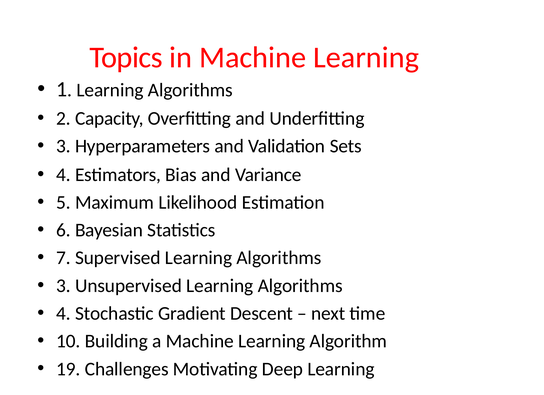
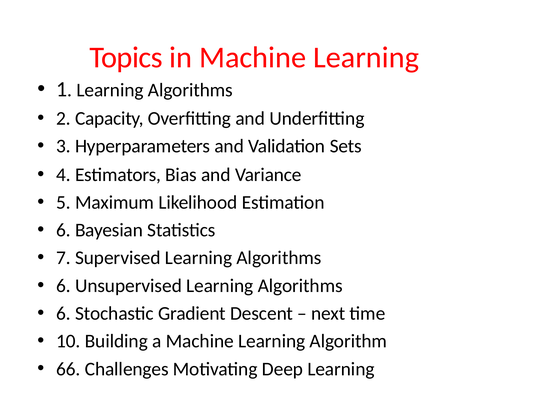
3 at (63, 286): 3 -> 6
4 at (63, 314): 4 -> 6
19: 19 -> 66
